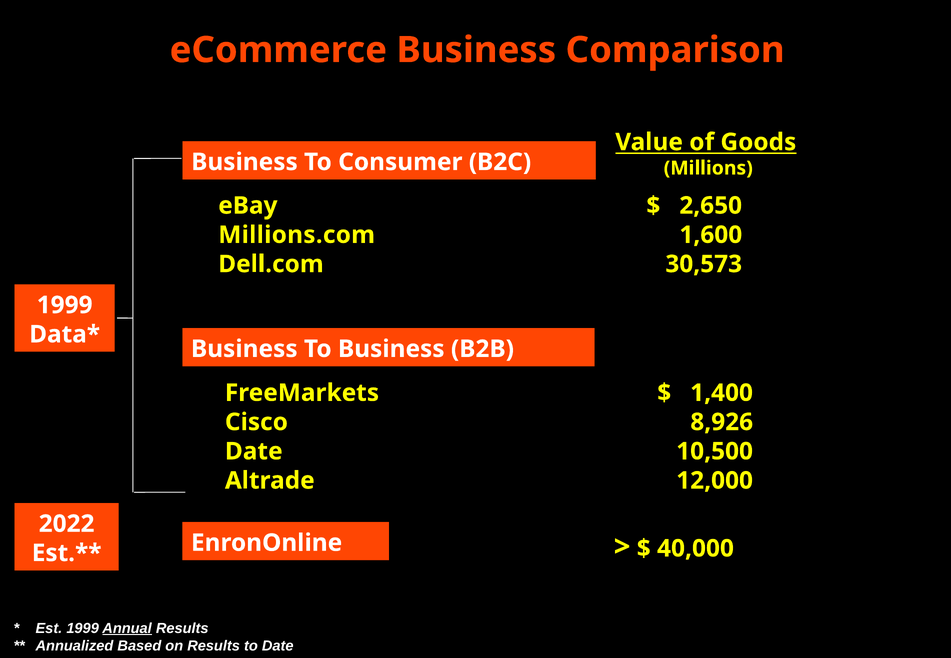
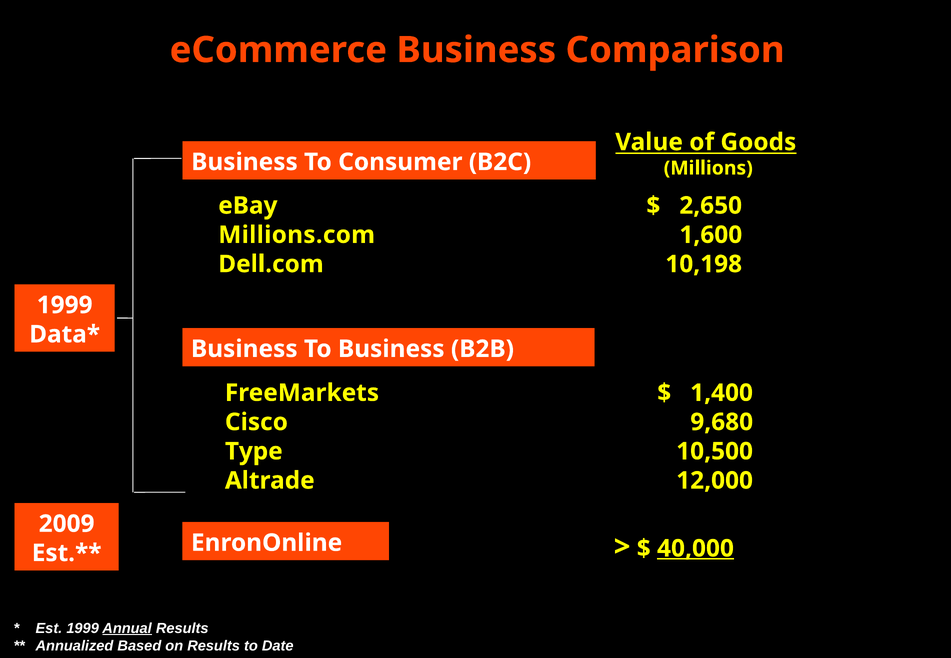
30,573: 30,573 -> 10,198
8,926: 8,926 -> 9,680
Date at (254, 452): Date -> Type
2022: 2022 -> 2009
40,000 underline: none -> present
